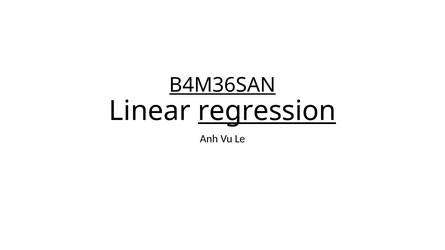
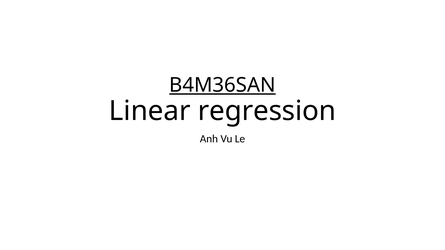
regression underline: present -> none
